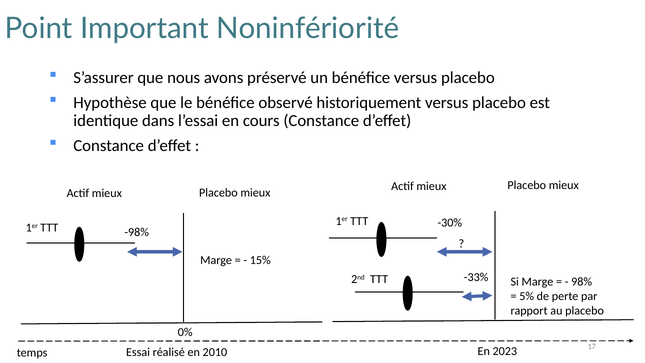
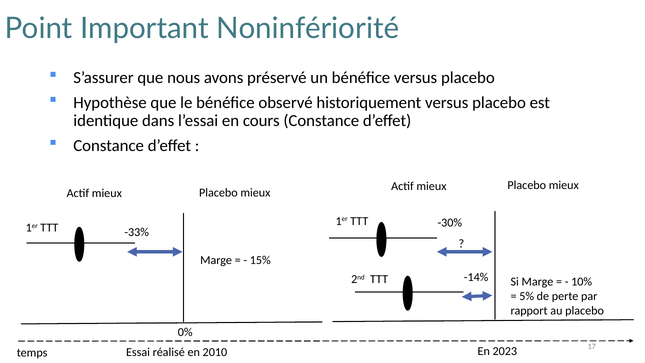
-98%: -98% -> -33%
-33%: -33% -> -14%
98%: 98% -> 10%
